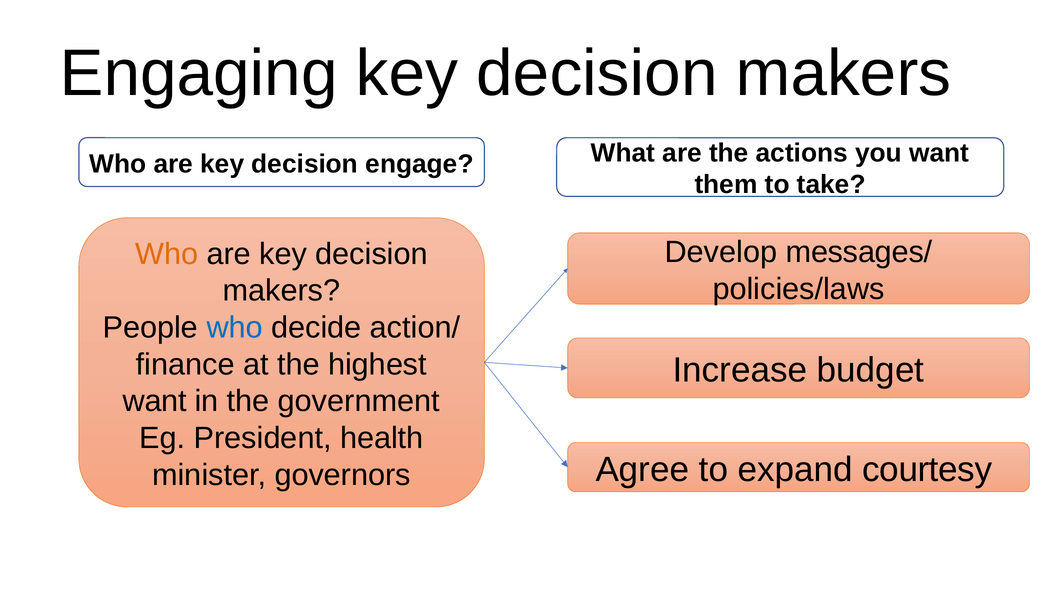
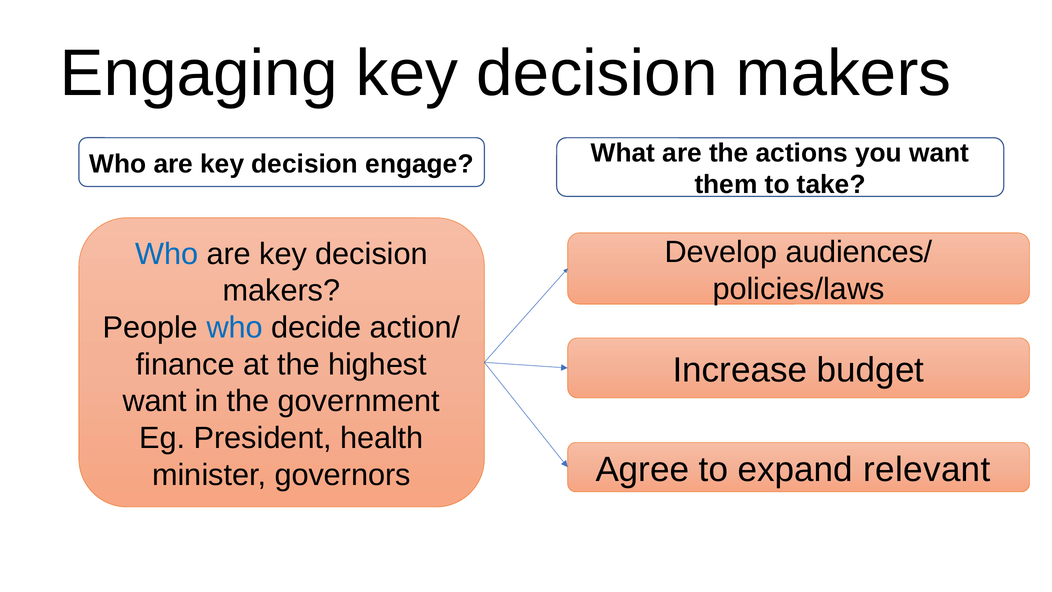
messages/: messages/ -> audiences/
Who at (167, 254) colour: orange -> blue
courtesy: courtesy -> relevant
